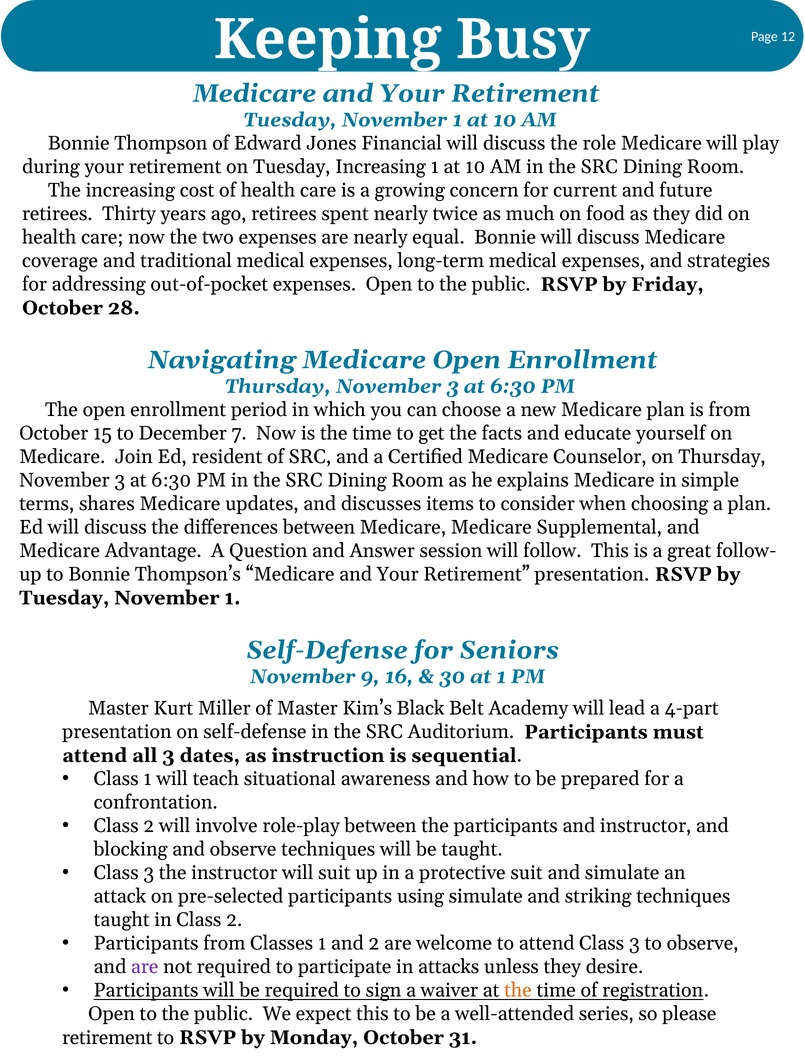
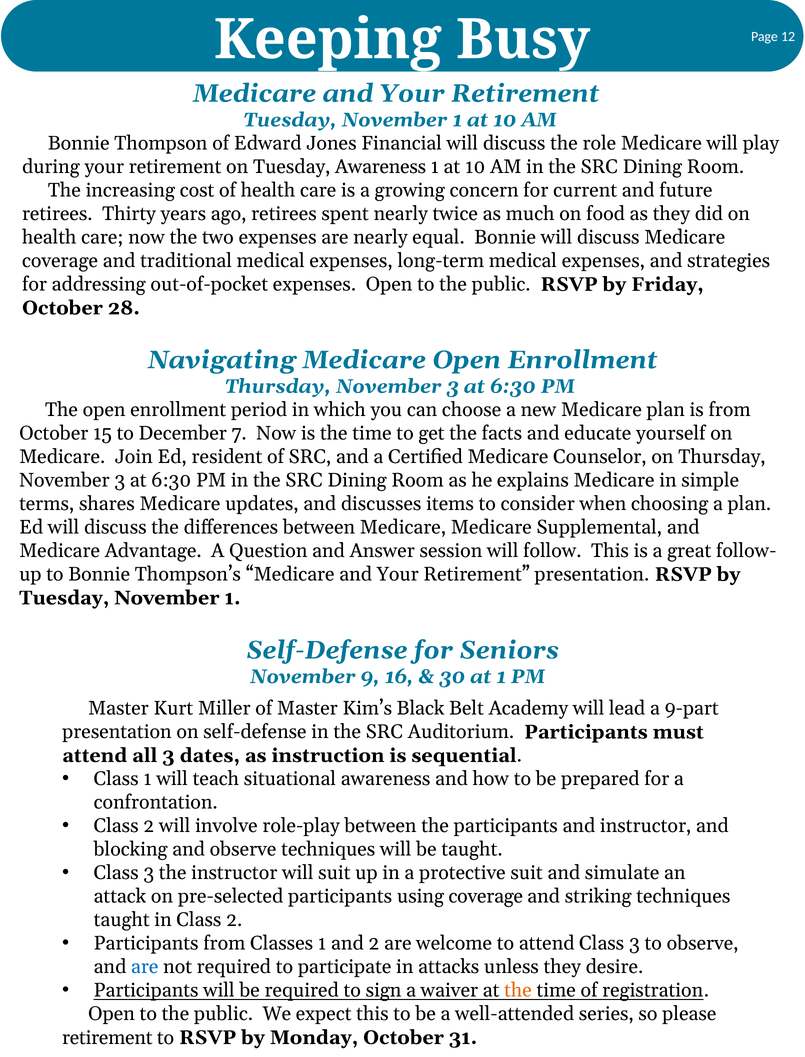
Tuesday Increasing: Increasing -> Awareness
4-part: 4-part -> 9-part
using simulate: simulate -> coverage
are at (145, 967) colour: purple -> blue
